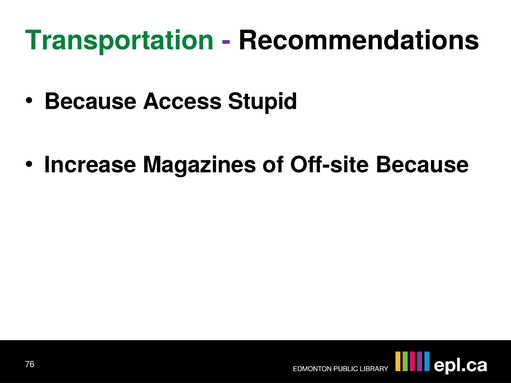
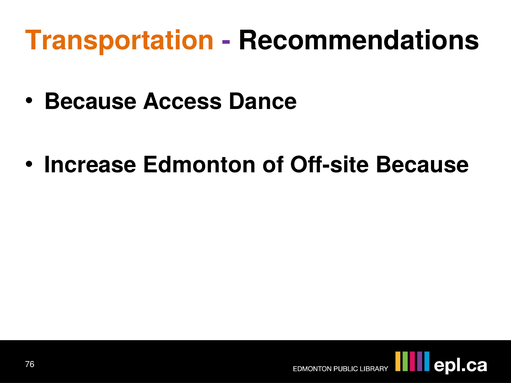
Transportation colour: green -> orange
Stupid: Stupid -> Dance
Magazines: Magazines -> Edmonton
